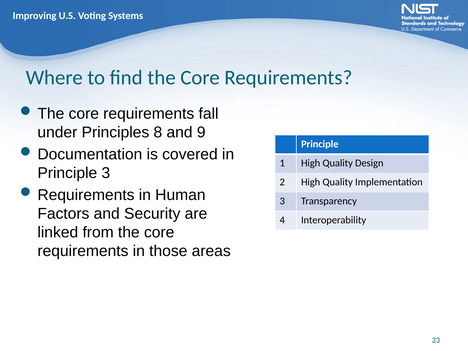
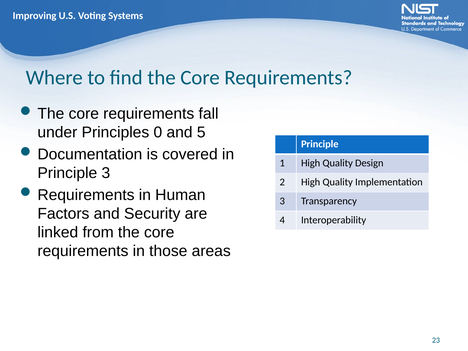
8: 8 -> 0
9: 9 -> 5
